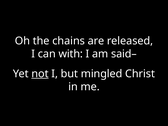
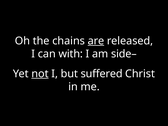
are underline: none -> present
said–: said– -> side–
mingled: mingled -> suffered
